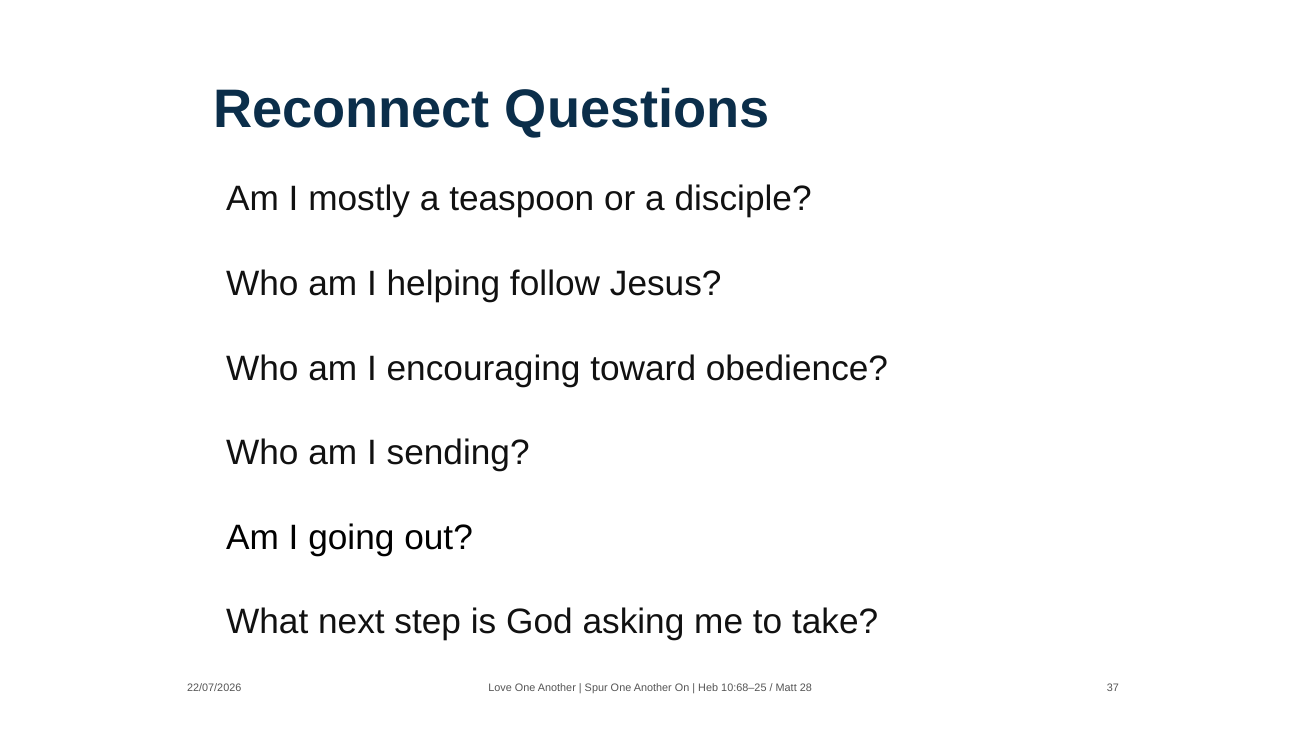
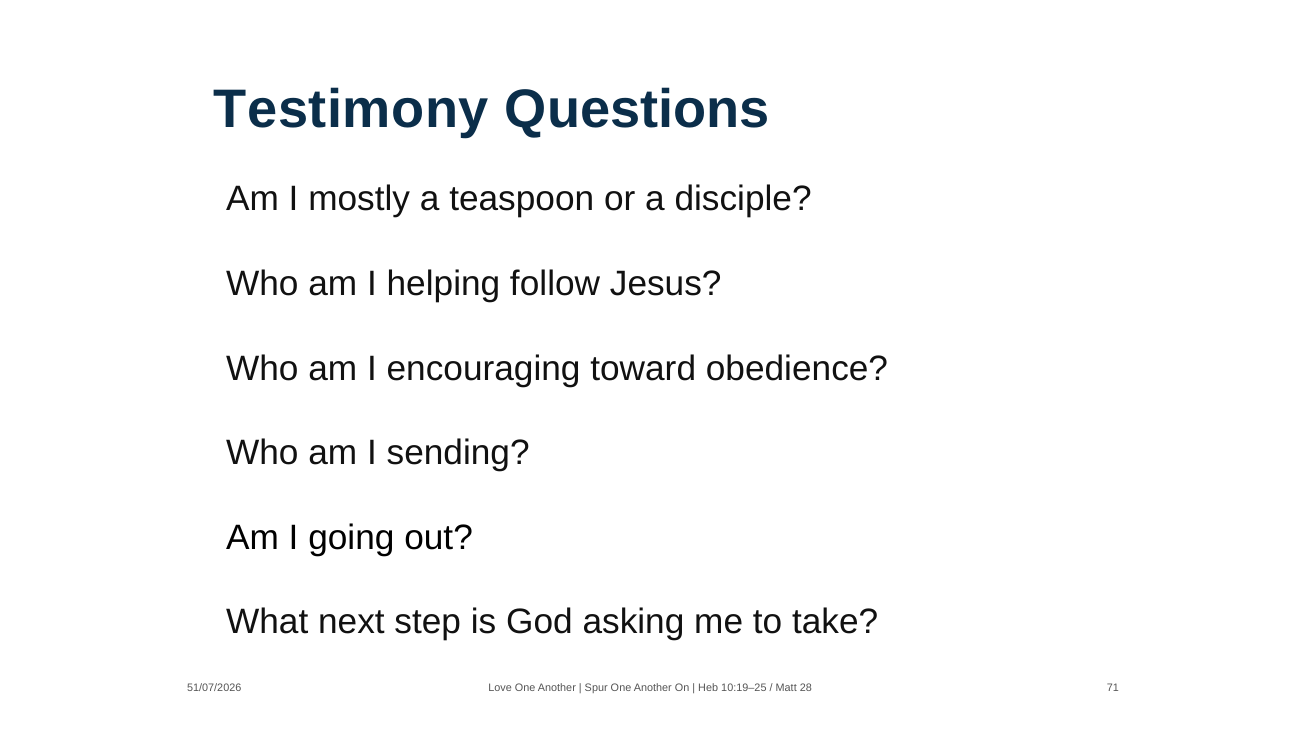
Reconnect: Reconnect -> Testimony
22/07/2026: 22/07/2026 -> 51/07/2026
10:68–25: 10:68–25 -> 10:19–25
37: 37 -> 71
